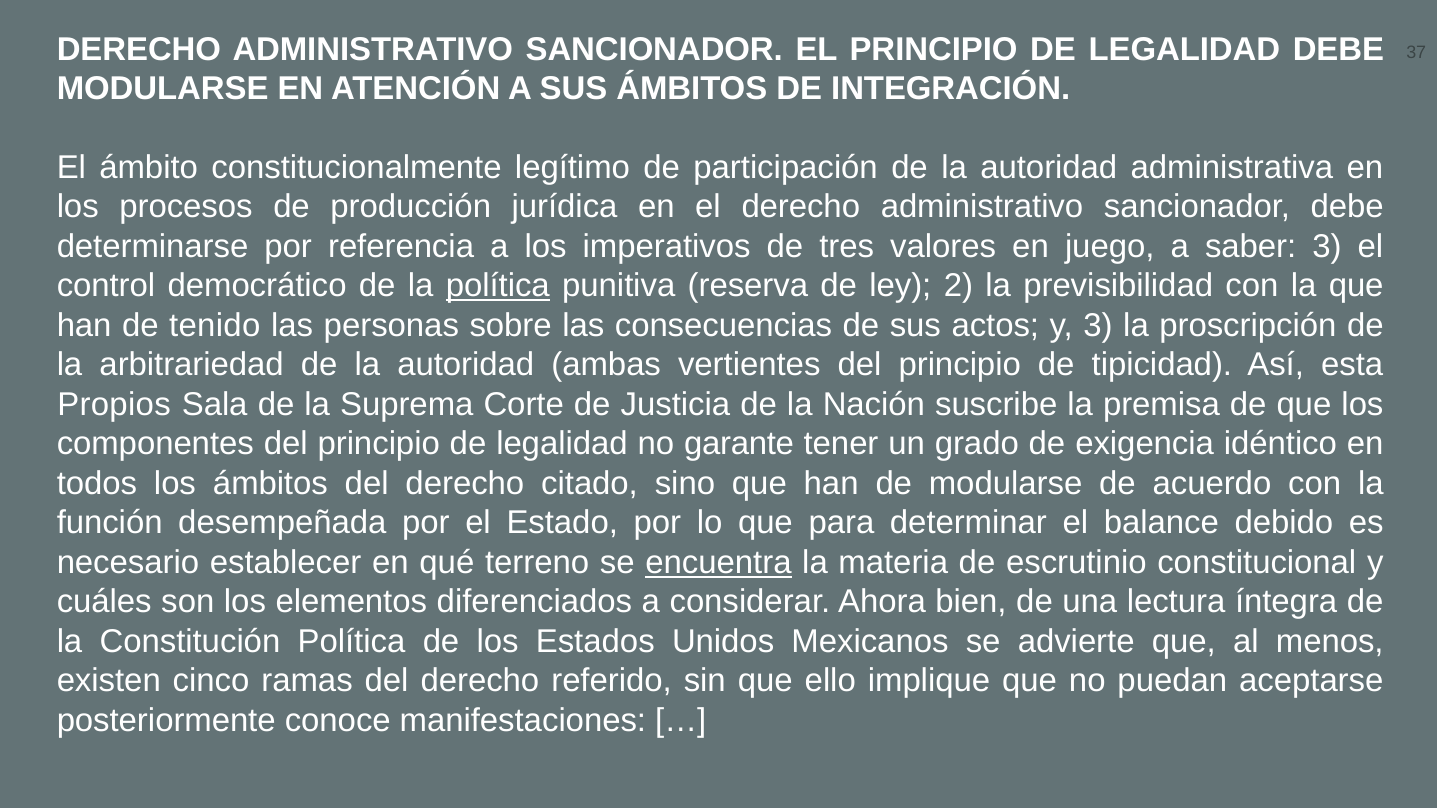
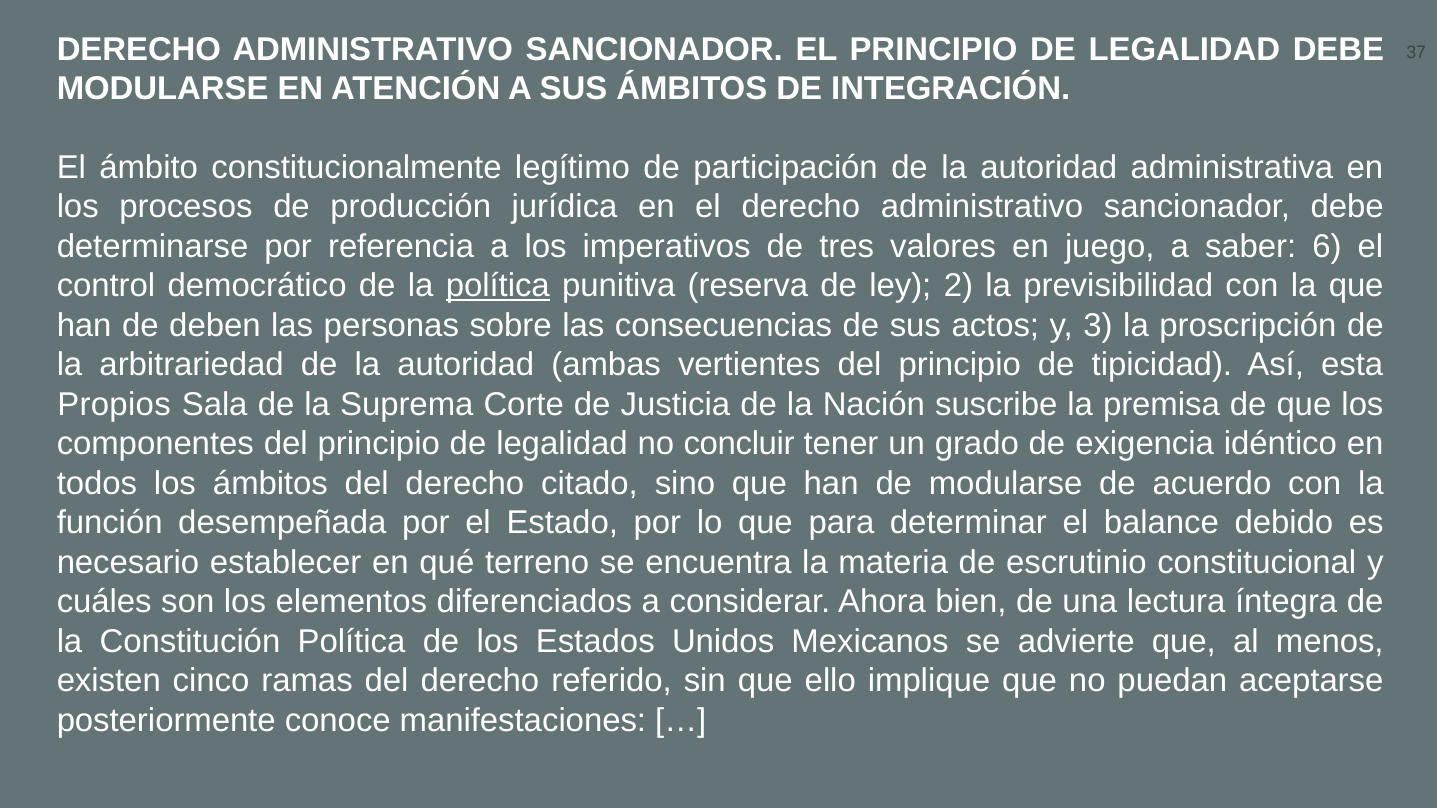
saber 3: 3 -> 6
tenido: tenido -> deben
garante: garante -> concluir
encuentra underline: present -> none
